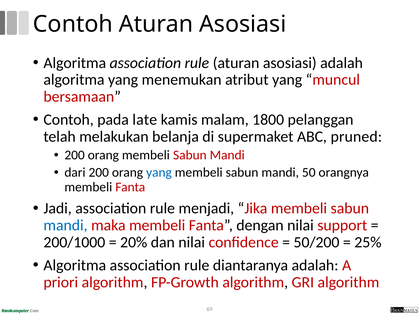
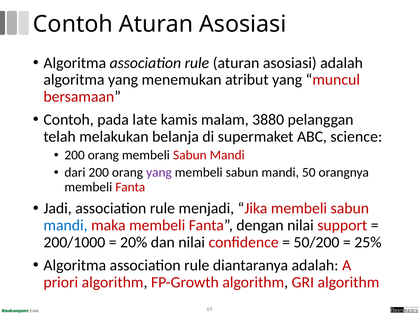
1800: 1800 -> 3880
pruned: pruned -> science
yang at (159, 173) colour: blue -> purple
